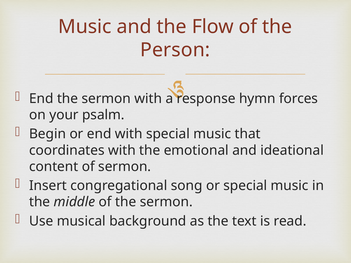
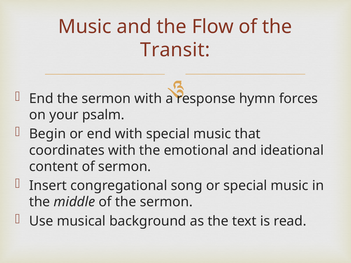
Person: Person -> Transit
